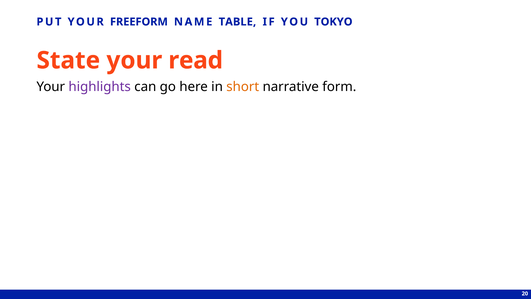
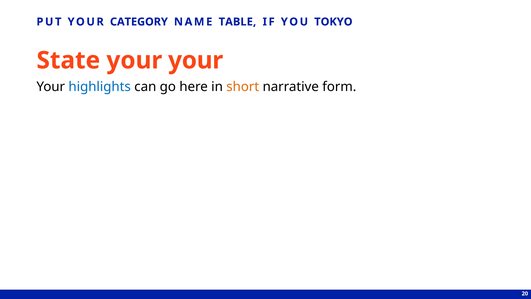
FREEFORM: FREEFORM -> CATEGORY
State your read: read -> your
highlights colour: purple -> blue
